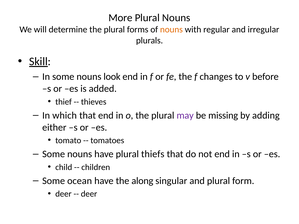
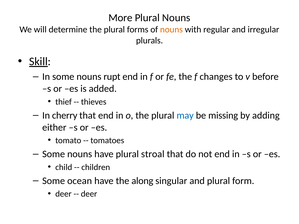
look: look -> rupt
which: which -> cherry
may colour: purple -> blue
thiefs: thiefs -> stroal
